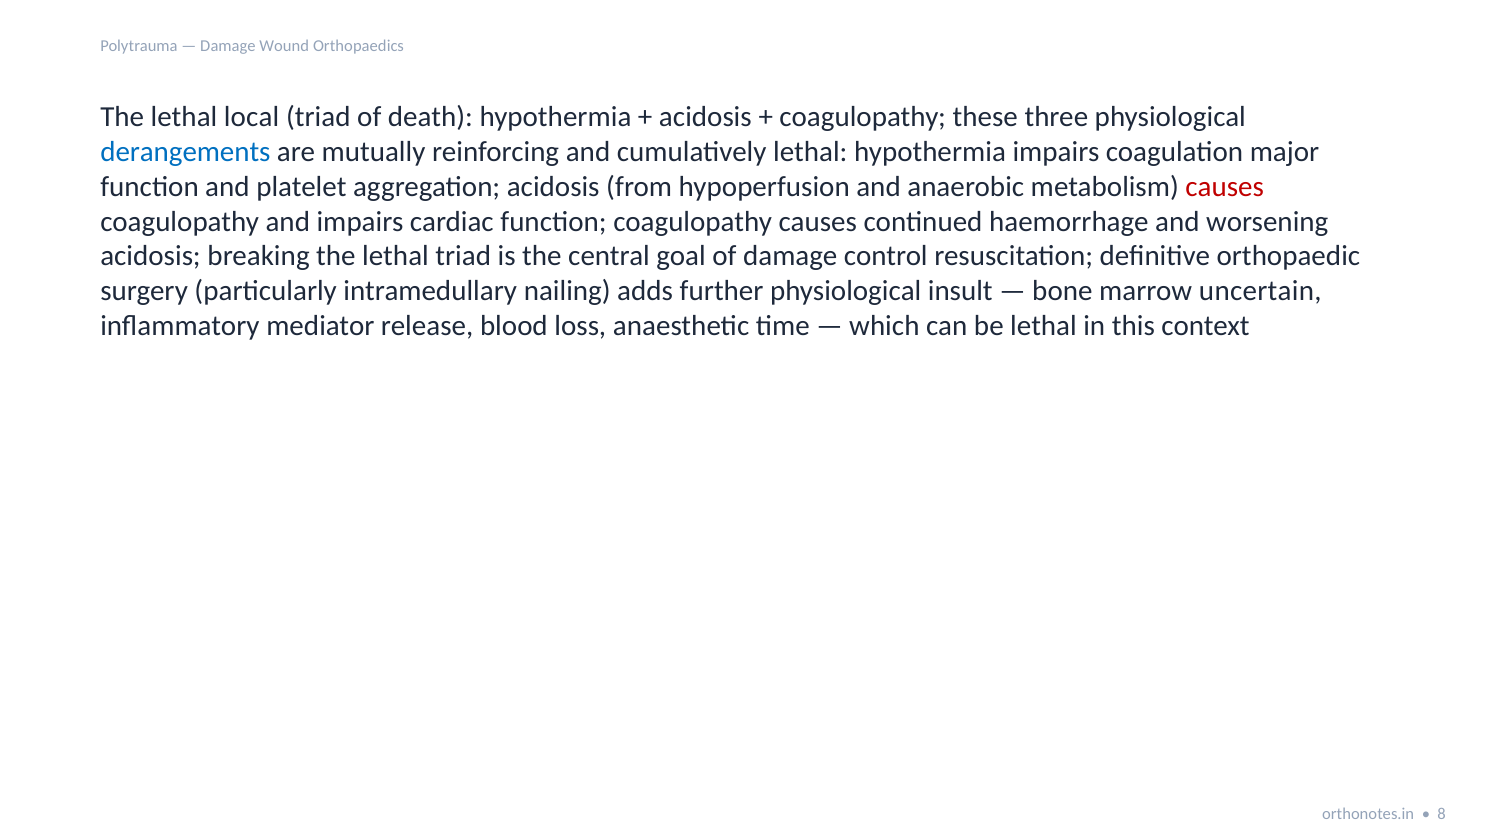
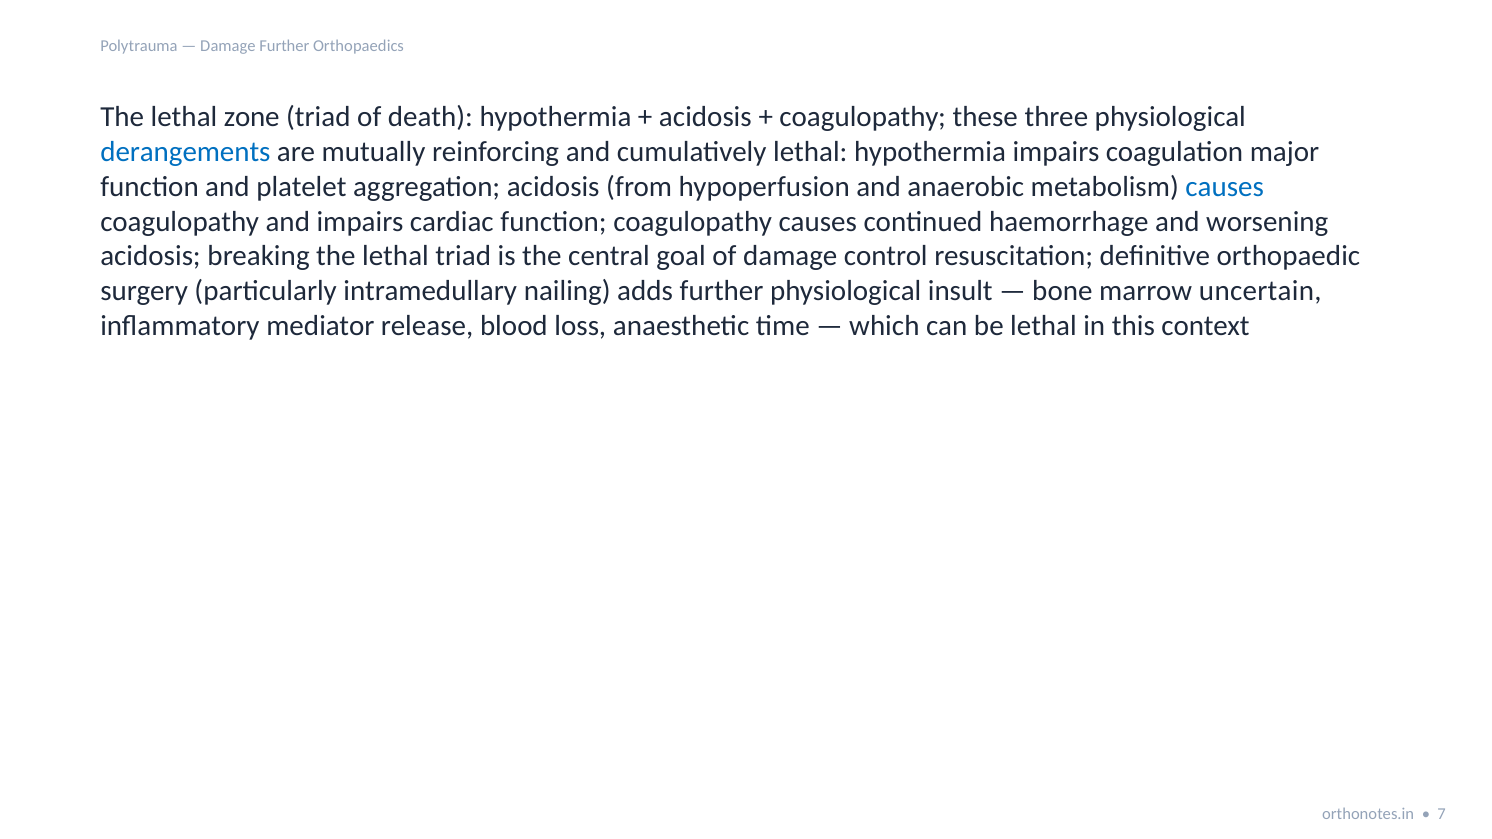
Damage Wound: Wound -> Further
local: local -> zone
causes at (1225, 187) colour: red -> blue
8: 8 -> 7
